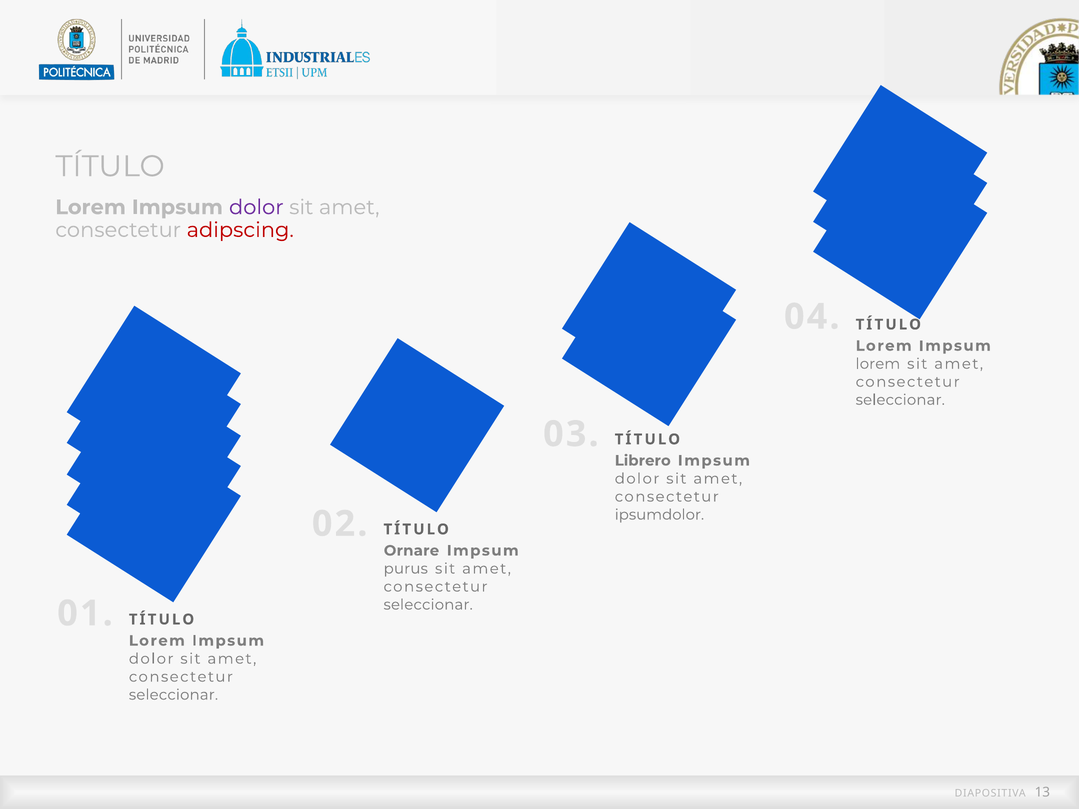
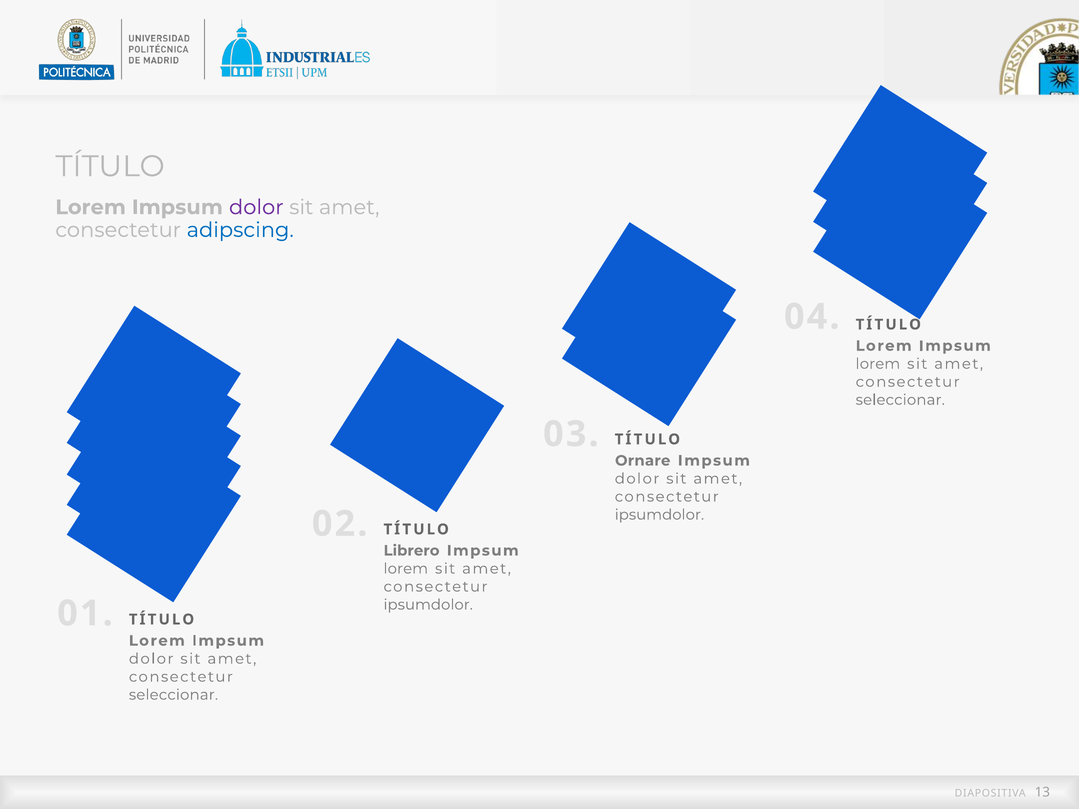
adipscing colour: red -> blue
Librero: Librero -> Ornare
Ornare: Ornare -> Librero
purus at (406, 569): purus -> lorem
seleccionar at (428, 605): seleccionar -> ipsumdolor
